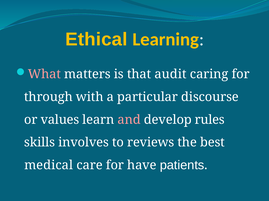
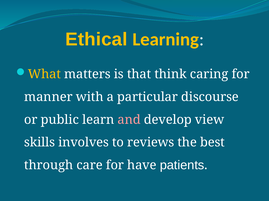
What colour: pink -> yellow
audit: audit -> think
through: through -> manner
values: values -> public
rules: rules -> view
medical: medical -> through
